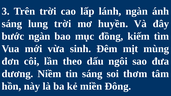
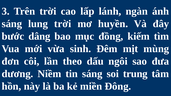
bước ngàn: ngàn -> dâng
thơm: thơm -> trung
